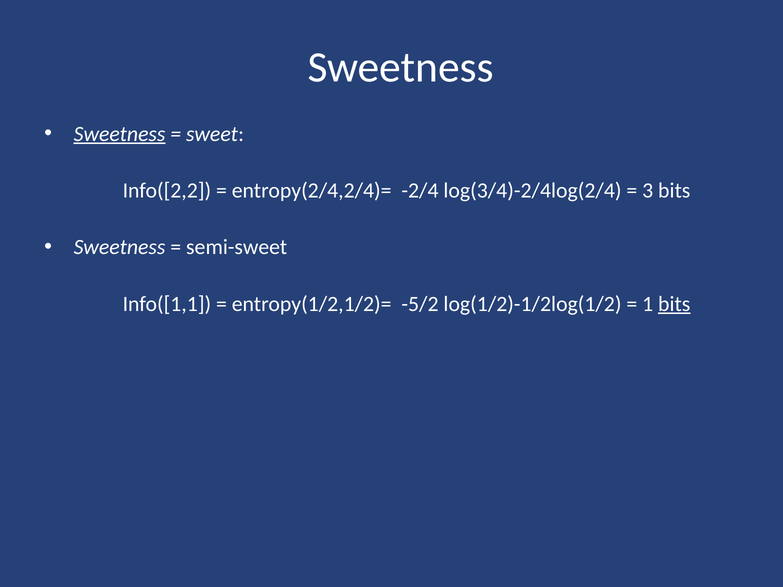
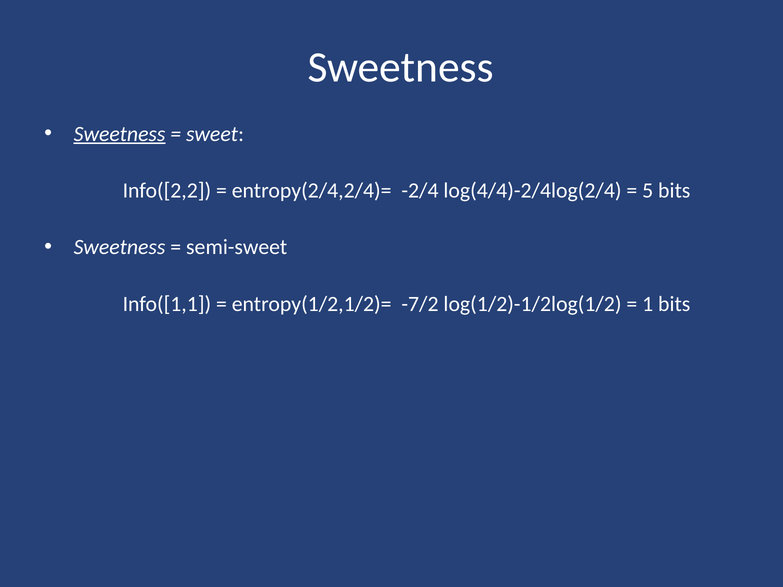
log(3/4)-2/4log(2/4: log(3/4)-2/4log(2/4 -> log(4/4)-2/4log(2/4
3: 3 -> 5
-5/2: -5/2 -> -7/2
bits at (674, 304) underline: present -> none
